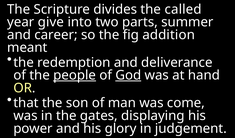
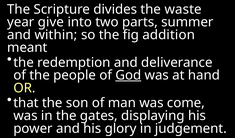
called: called -> waste
career: career -> within
people underline: present -> none
